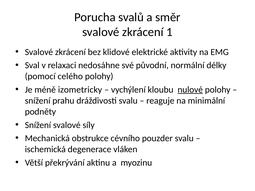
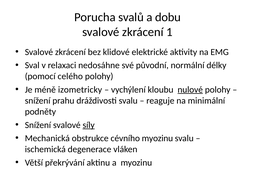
směr: směr -> dobu
síly underline: none -> present
cévního pouzder: pouzder -> myozinu
